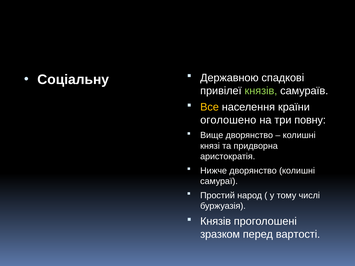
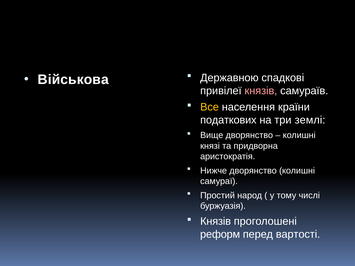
Соціальну: Соціальну -> Військова
князів at (261, 91) colour: light green -> pink
оголошено: оголошено -> податкових
повну: повну -> землі
зразком: зразком -> реформ
